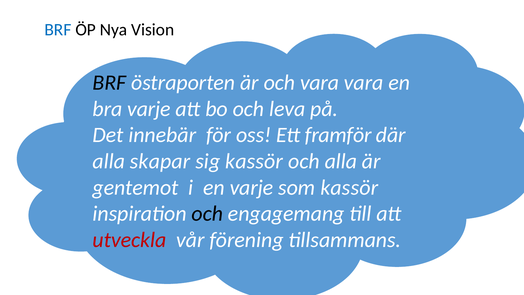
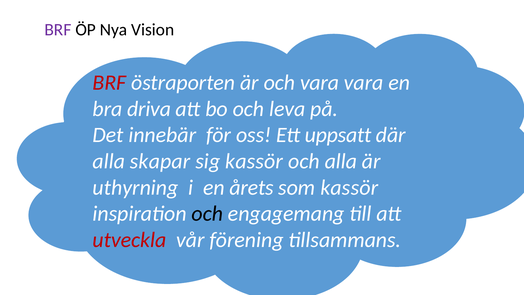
BRF at (58, 30) colour: blue -> purple
BRF at (109, 83) colour: black -> red
bra varje: varje -> driva
framför: framför -> uppsatt
gentemot: gentemot -> uthyrning
en varje: varje -> årets
